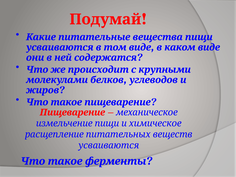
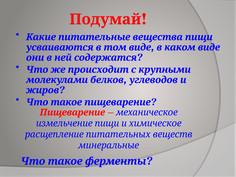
усваиваются at (109, 145): усваиваются -> минеральные
